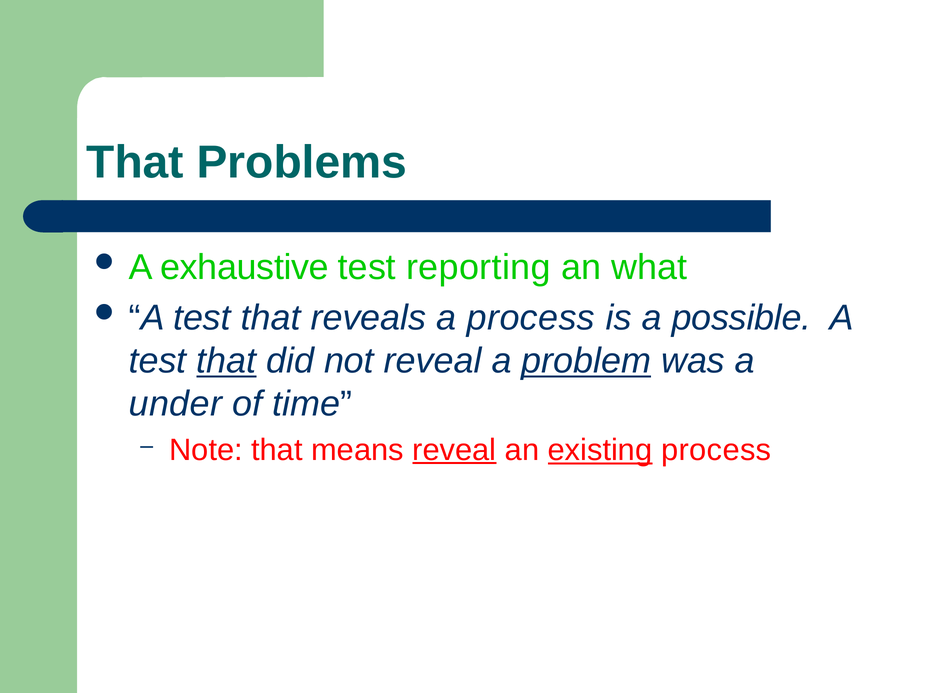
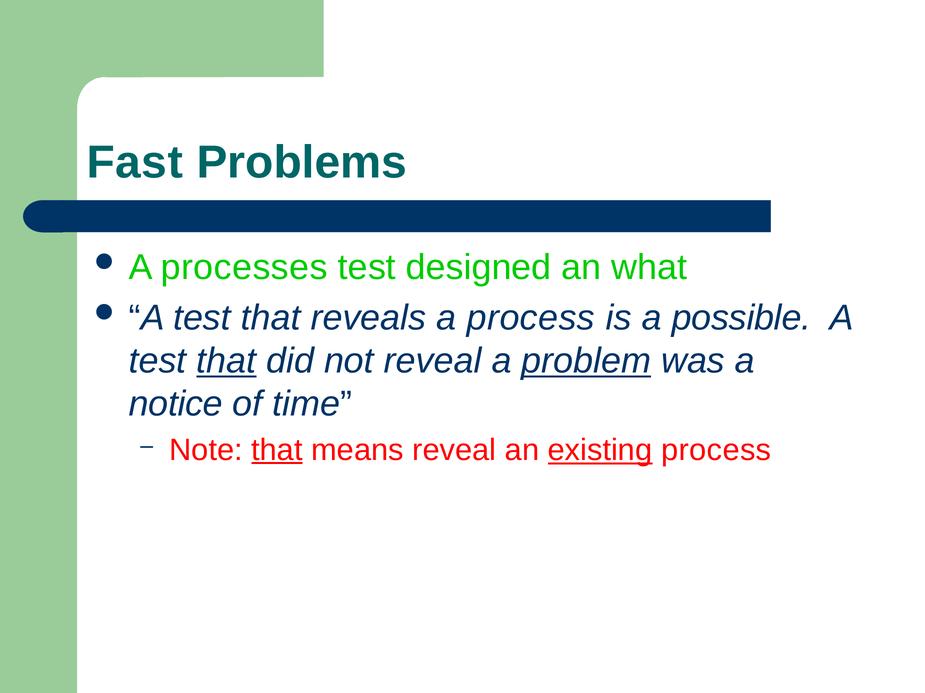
That at (135, 163): That -> Fast
exhaustive: exhaustive -> processes
reporting: reporting -> designed
under: under -> notice
that at (277, 450) underline: none -> present
reveal at (454, 450) underline: present -> none
